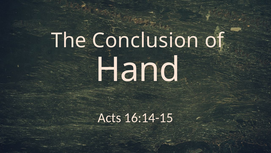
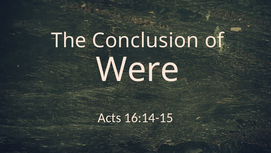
Hand: Hand -> Were
